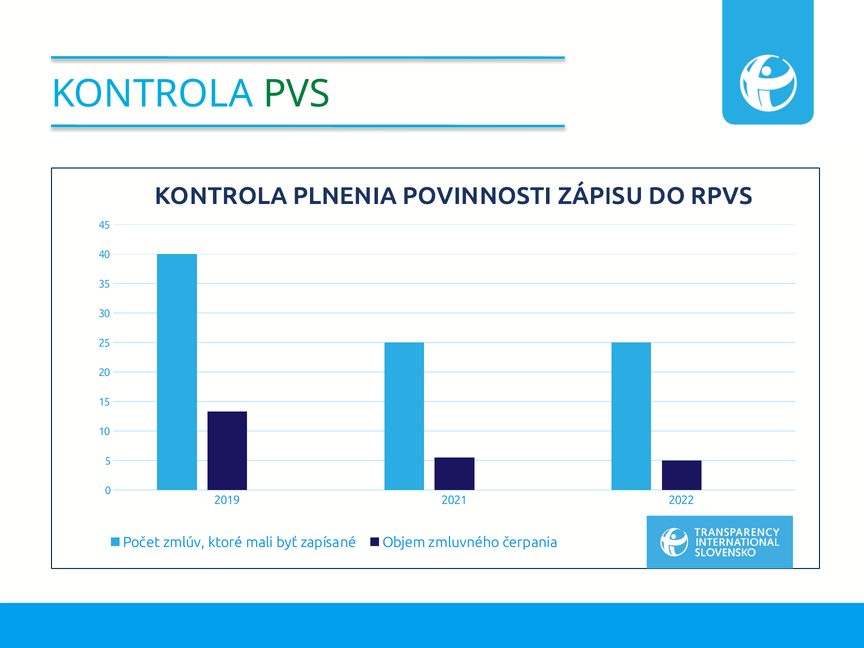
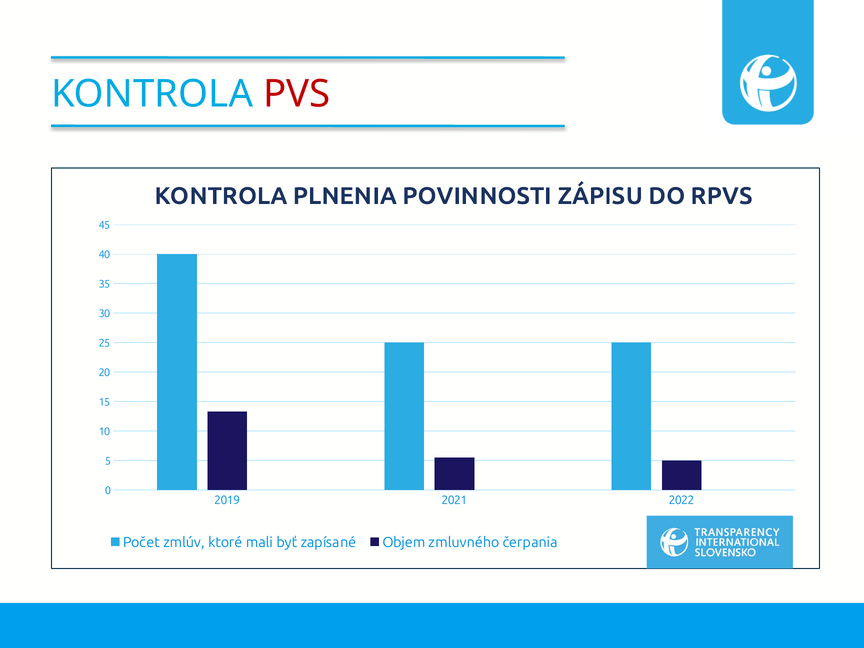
PVS colour: green -> red
